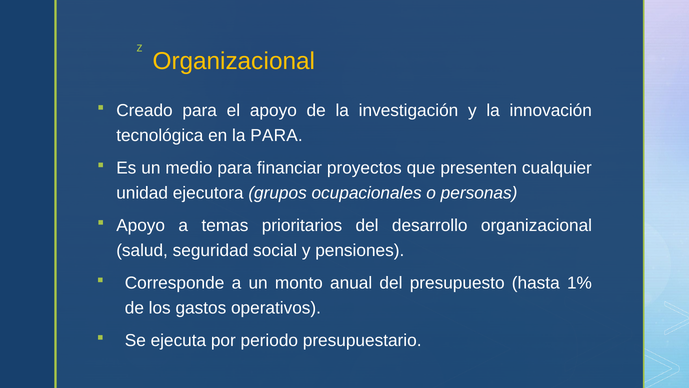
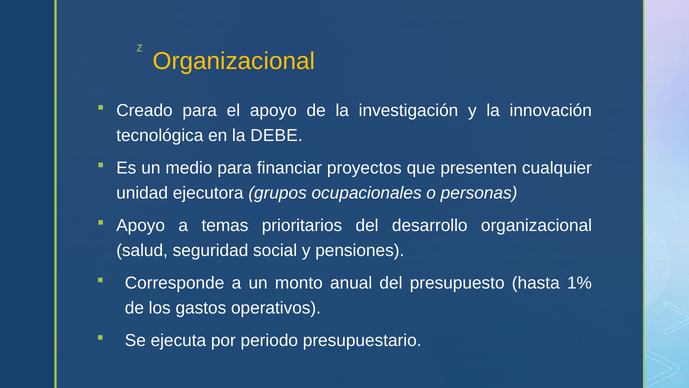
la PARA: PARA -> DEBE
